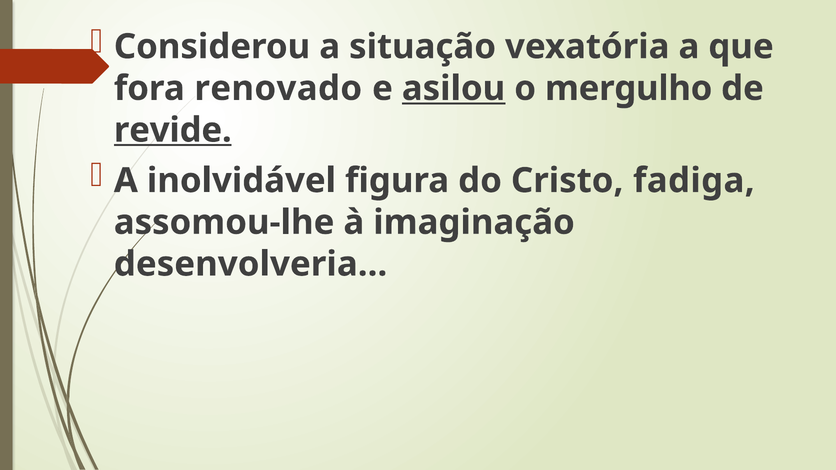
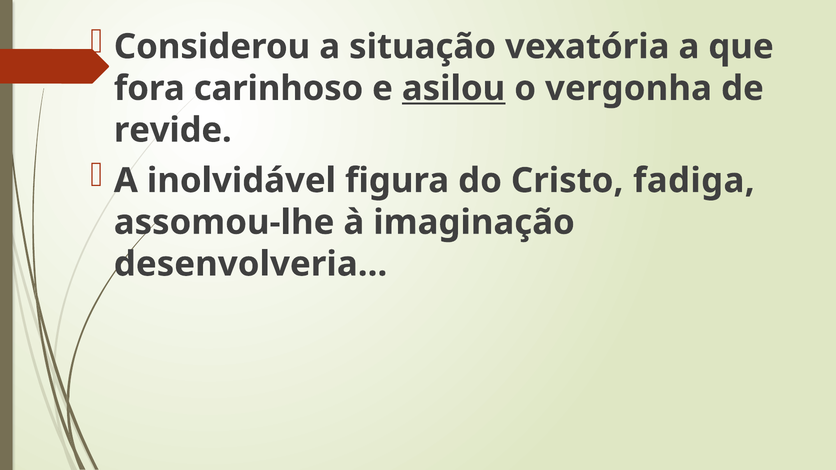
renovado: renovado -> carinhoso
mergulho: mergulho -> vergonha
revide underline: present -> none
